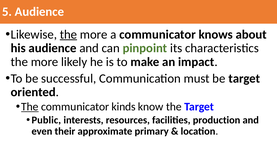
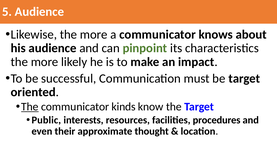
the at (68, 34) underline: present -> none
production: production -> procedures
primary: primary -> thought
